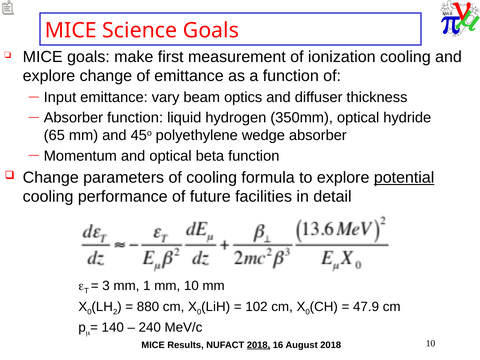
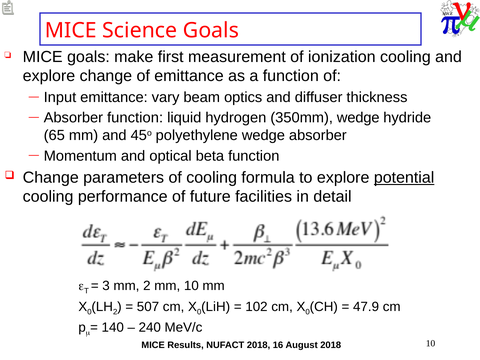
350mm optical: optical -> wedge
mm 1: 1 -> 2
880: 880 -> 507
2018 at (259, 345) underline: present -> none
